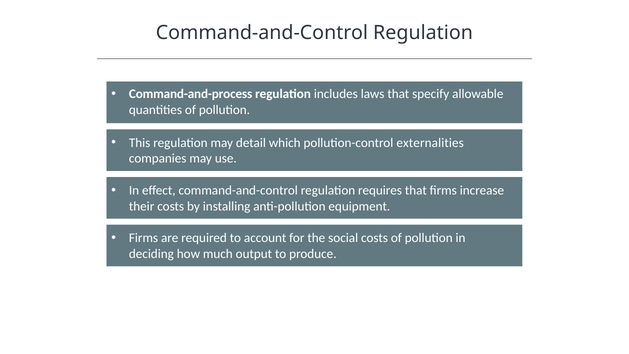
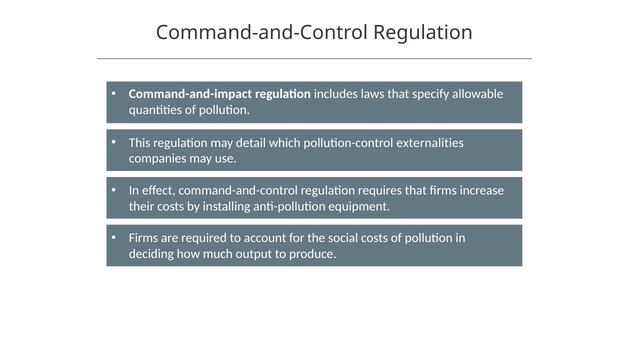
Command-and-process: Command-and-process -> Command-and-impact
